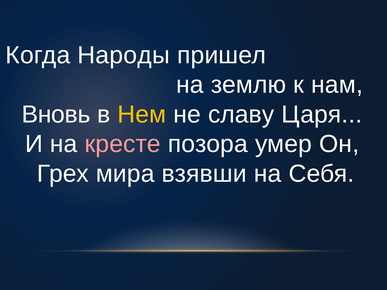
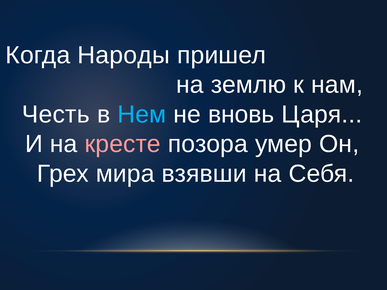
Вновь: Вновь -> Честь
Нем colour: yellow -> light blue
славу: славу -> вновь
